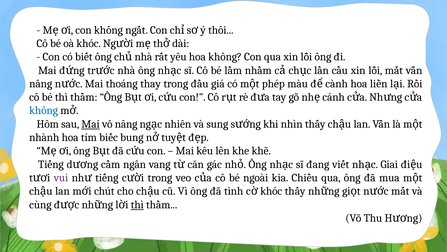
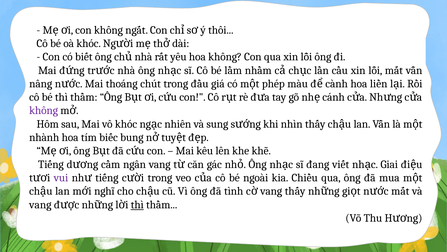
thay: thay -> chút
không at (44, 110) colour: blue -> purple
Mai at (91, 124) underline: present -> none
vô nâng: nâng -> khóc
chút: chút -> nghĩ
khóc at (271, 191): khóc -> vang
cùng at (40, 204): cùng -> vang
